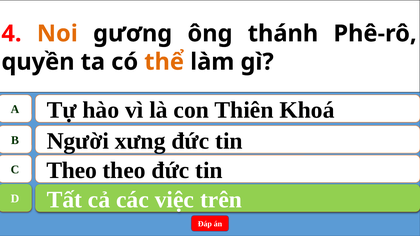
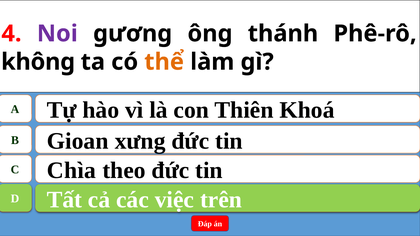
Noi colour: orange -> purple
quyền: quyền -> không
Người: Người -> Gioan
C Theo: Theo -> Chìa
